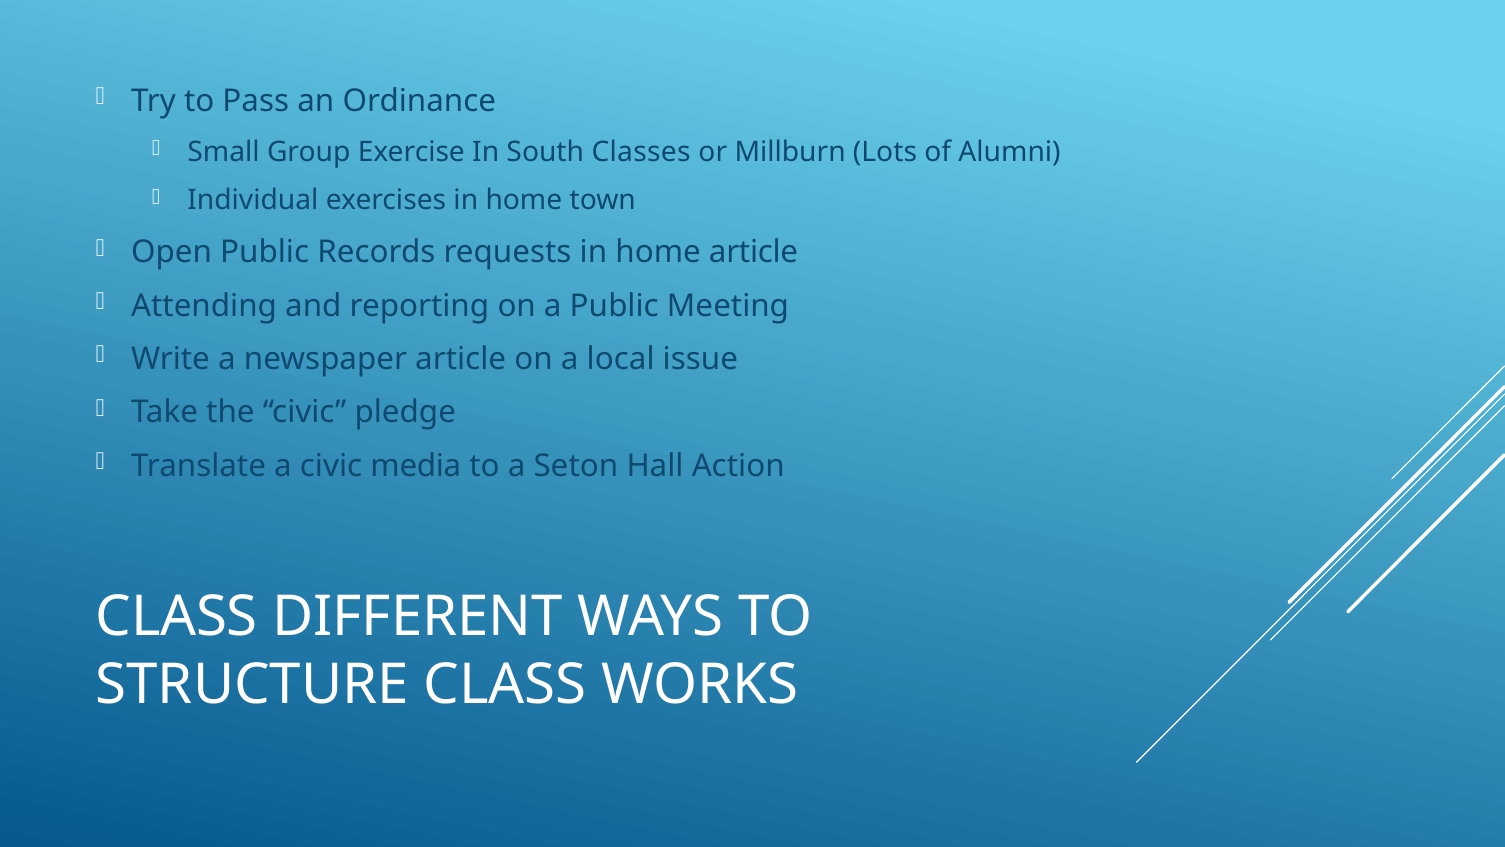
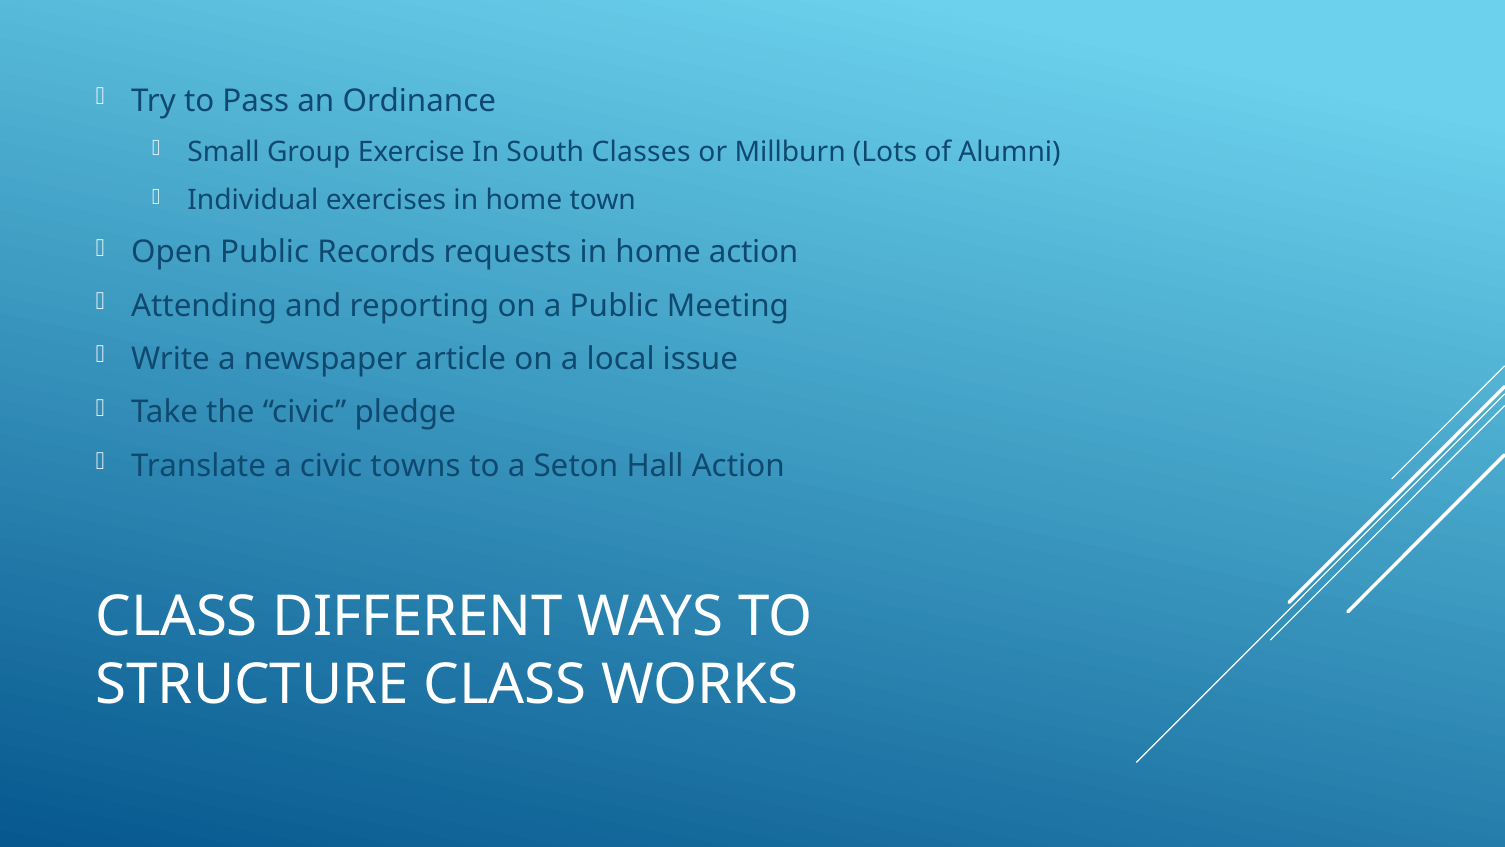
home article: article -> action
media: media -> towns
